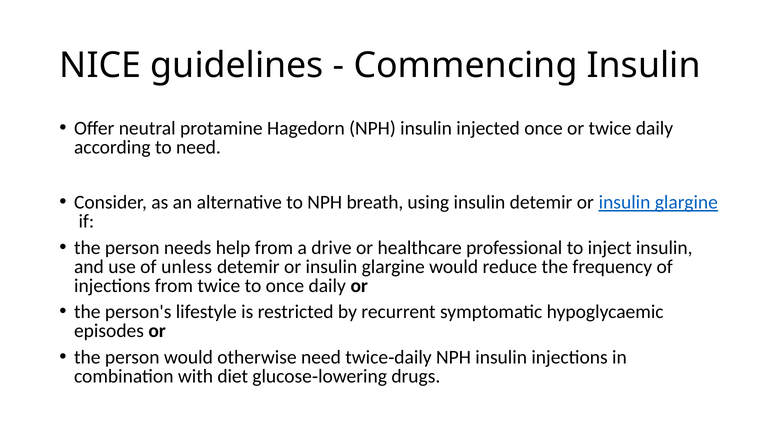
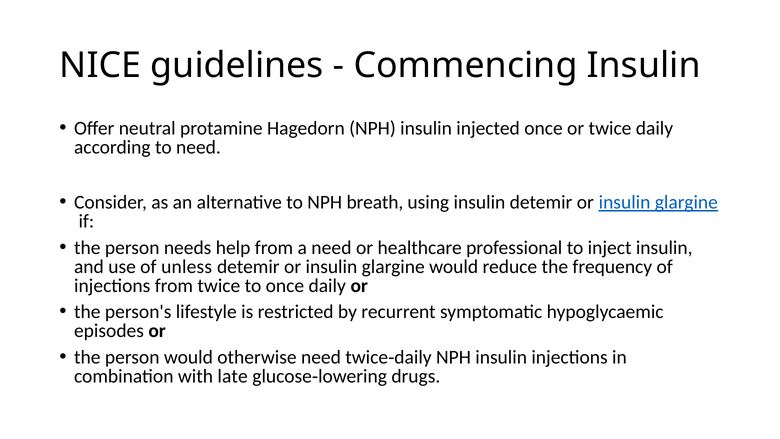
a drive: drive -> need
diet: diet -> late
